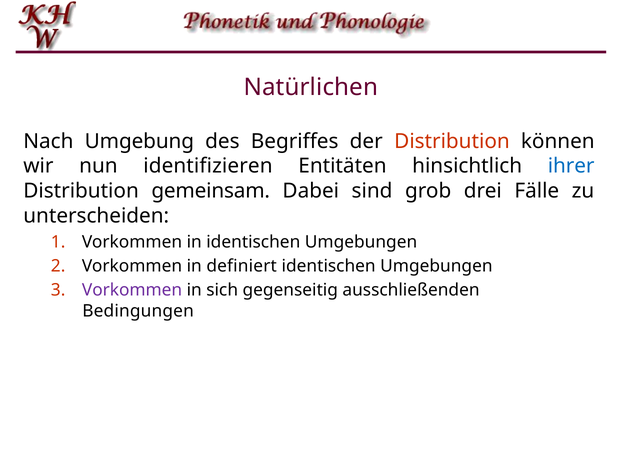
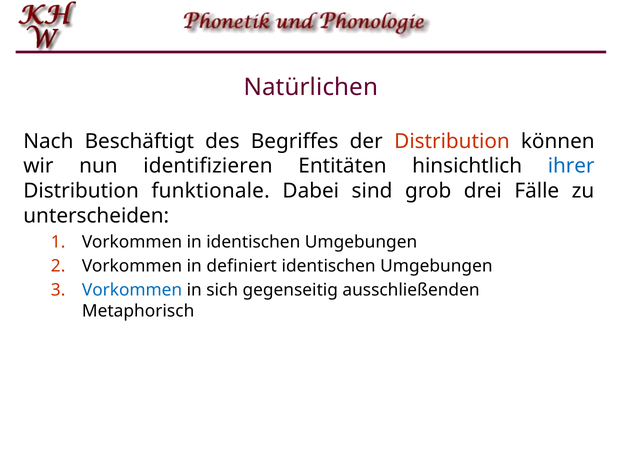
Umgebung: Umgebung -> Beschäftigt
gemeinsam: gemeinsam -> funktionale
Vorkommen at (132, 290) colour: purple -> blue
Bedingungen: Bedingungen -> Metaphorisch
